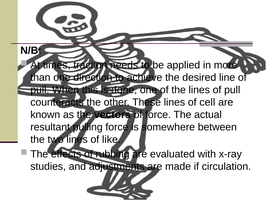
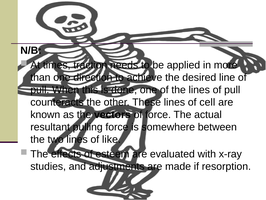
rubbing: rubbing -> esteem
circulation: circulation -> resorption
